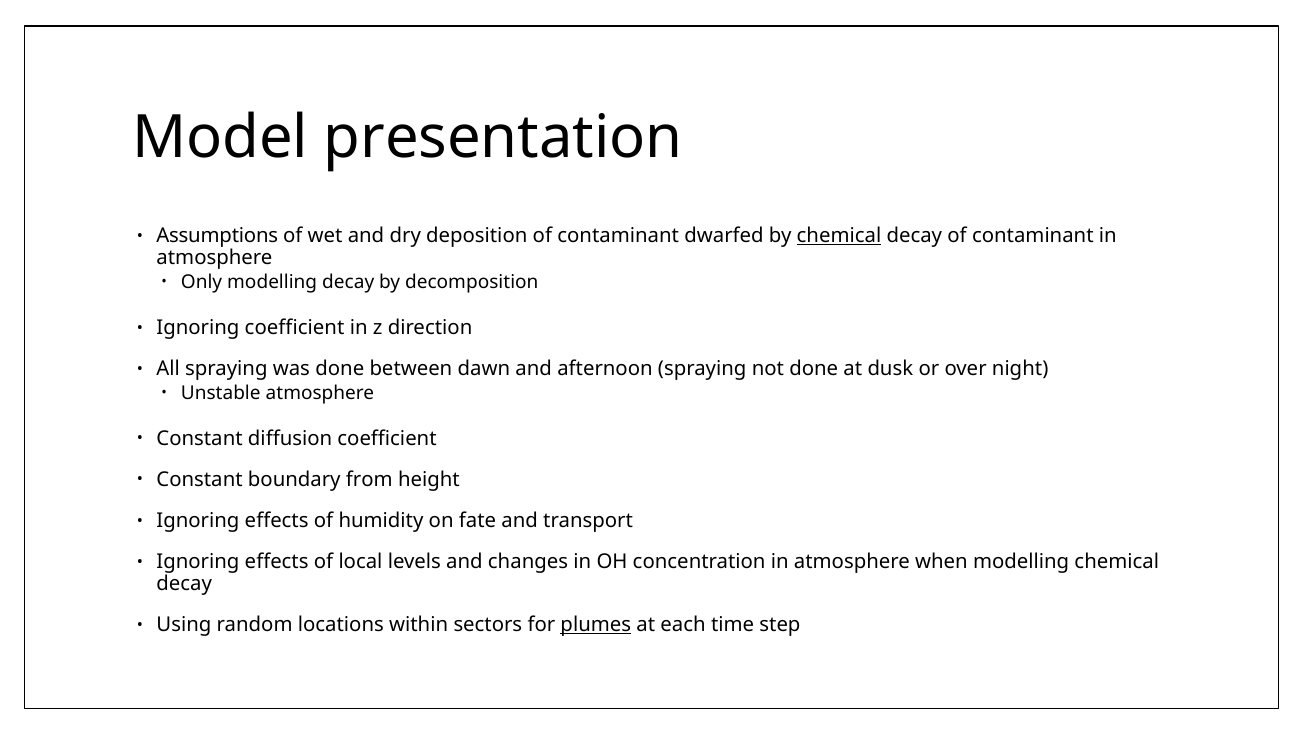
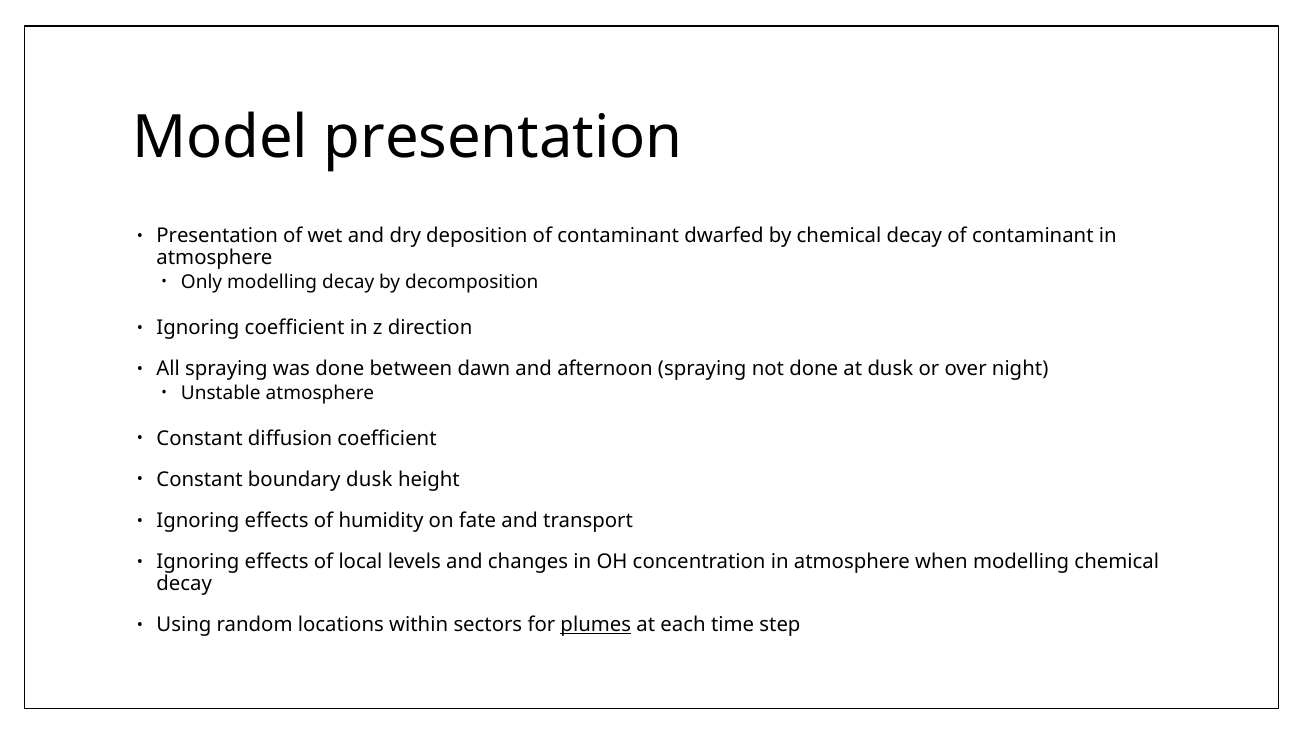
Assumptions at (217, 236): Assumptions -> Presentation
chemical at (839, 236) underline: present -> none
boundary from: from -> dusk
